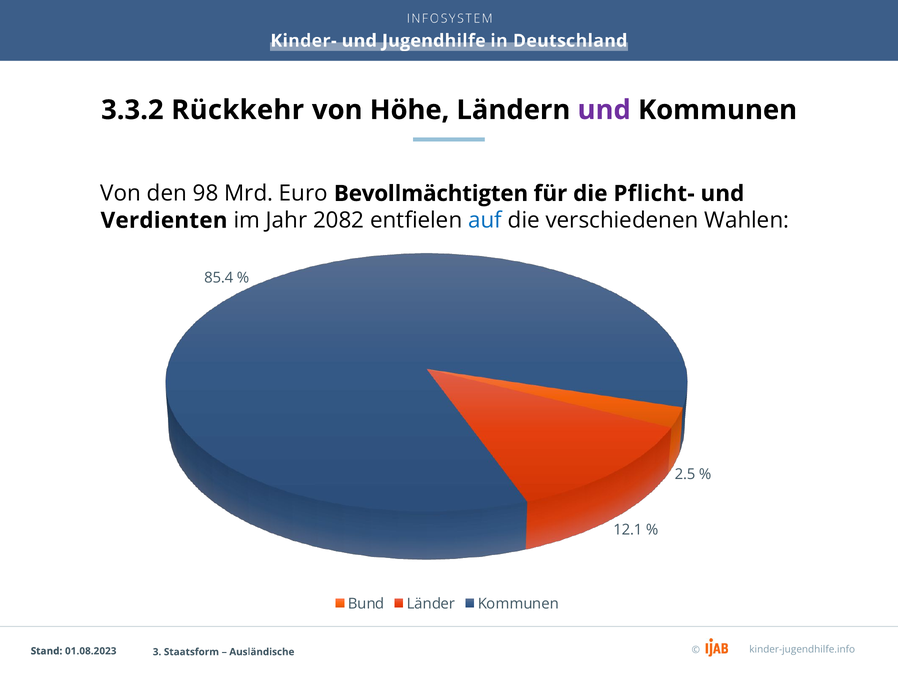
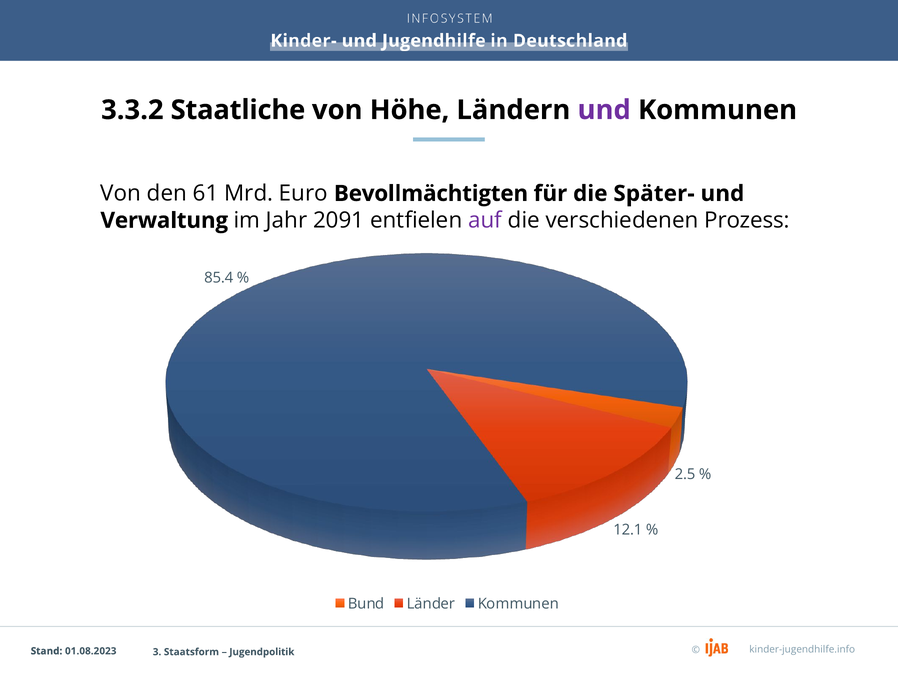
Rückkehr: Rückkehr -> Staatliche
98: 98 -> 61
Pflicht-: Pflicht- -> Später-
Verdienten: Verdienten -> Verwaltung
2082: 2082 -> 2091
auf colour: blue -> purple
Wahlen: Wahlen -> Prozess
Ausländische: Ausländische -> Jugendpolitik
